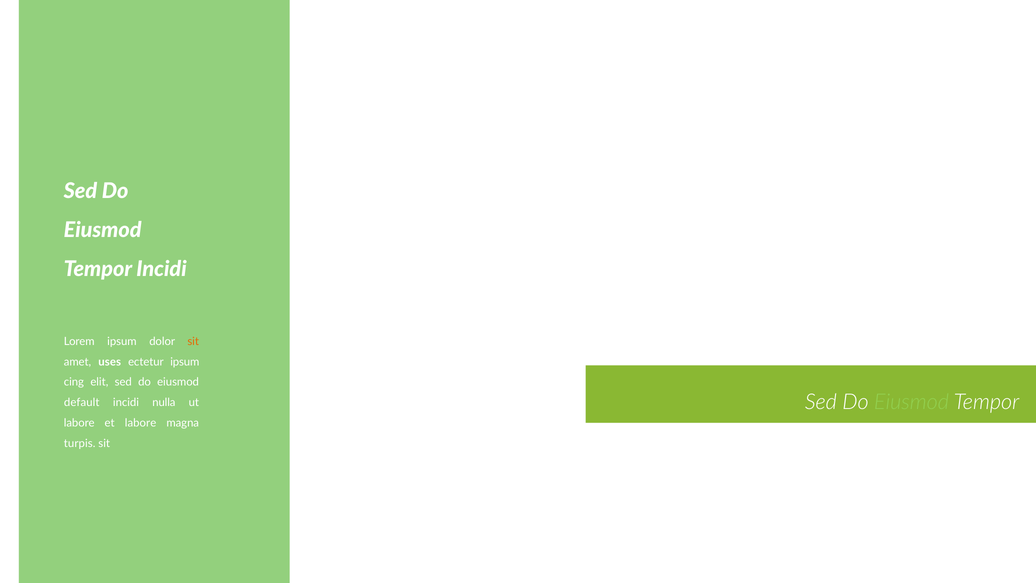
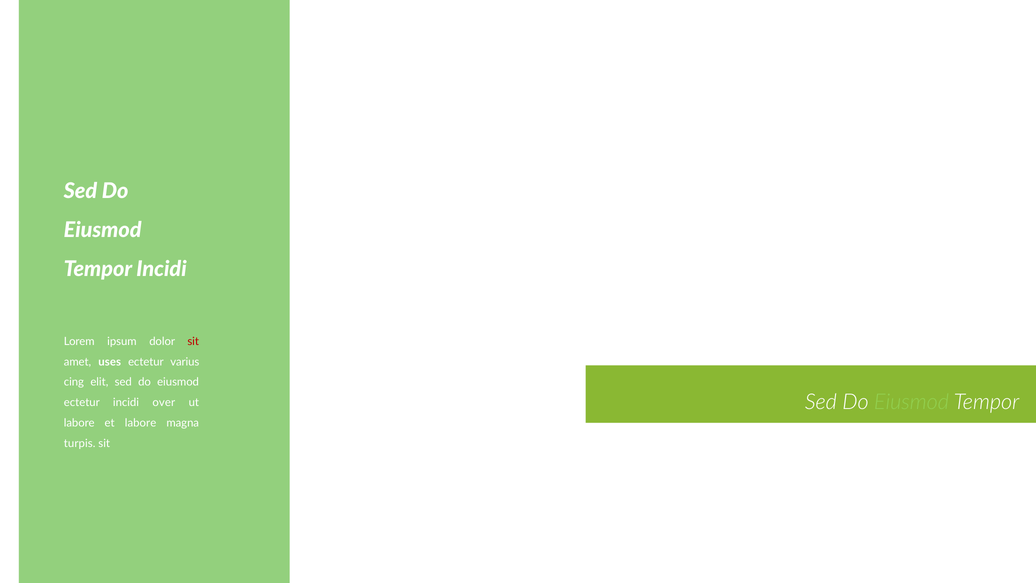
sit at (193, 341) colour: orange -> red
ectetur ipsum: ipsum -> varius
default at (82, 402): default -> ectetur
nulla: nulla -> over
